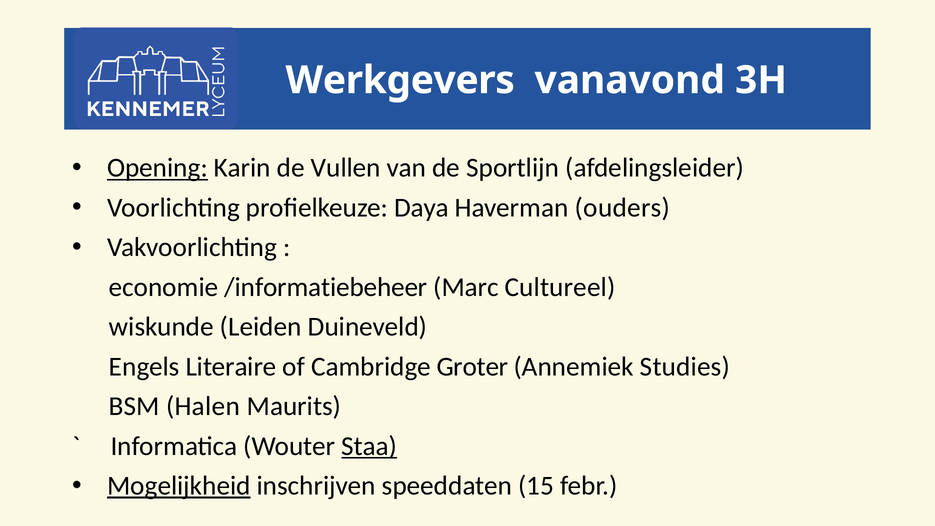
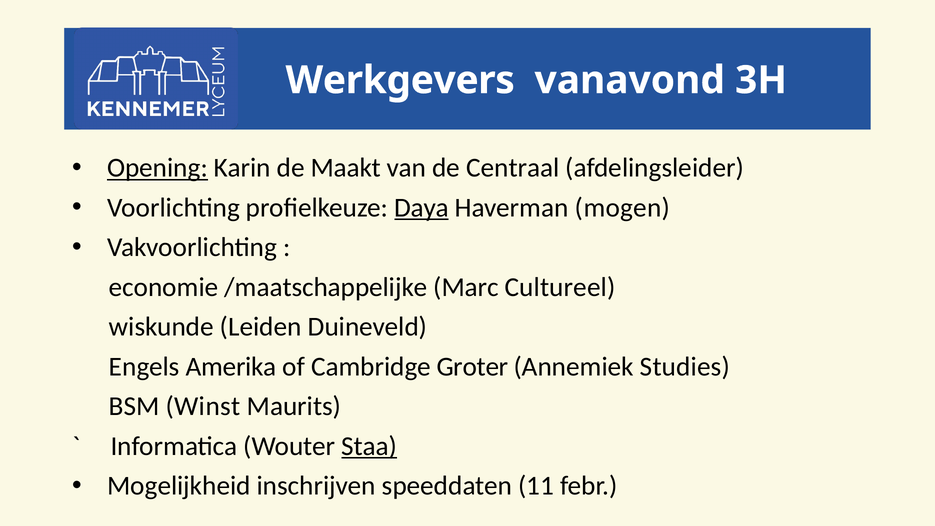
Vullen: Vullen -> Maakt
Sportlijn: Sportlijn -> Centraal
Daya underline: none -> present
ouders: ouders -> mogen
/informatiebeheer: /informatiebeheer -> /maatschappelijke
Literaire: Literaire -> Amerika
Halen: Halen -> Winst
Mogelijkheid underline: present -> none
15: 15 -> 11
